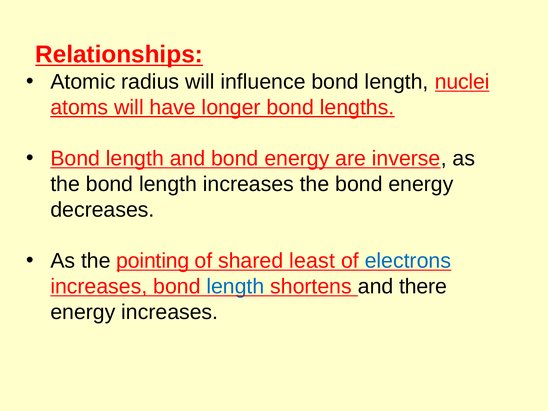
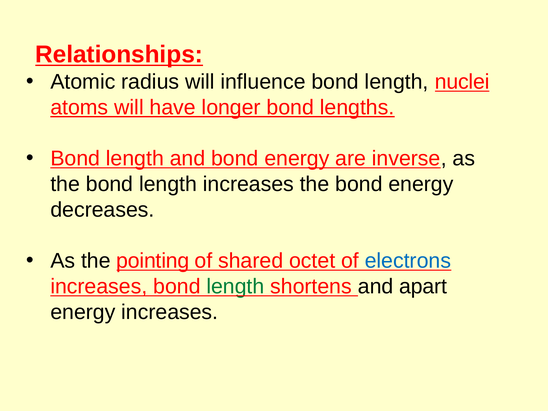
least: least -> octet
length at (235, 287) colour: blue -> green
there: there -> apart
